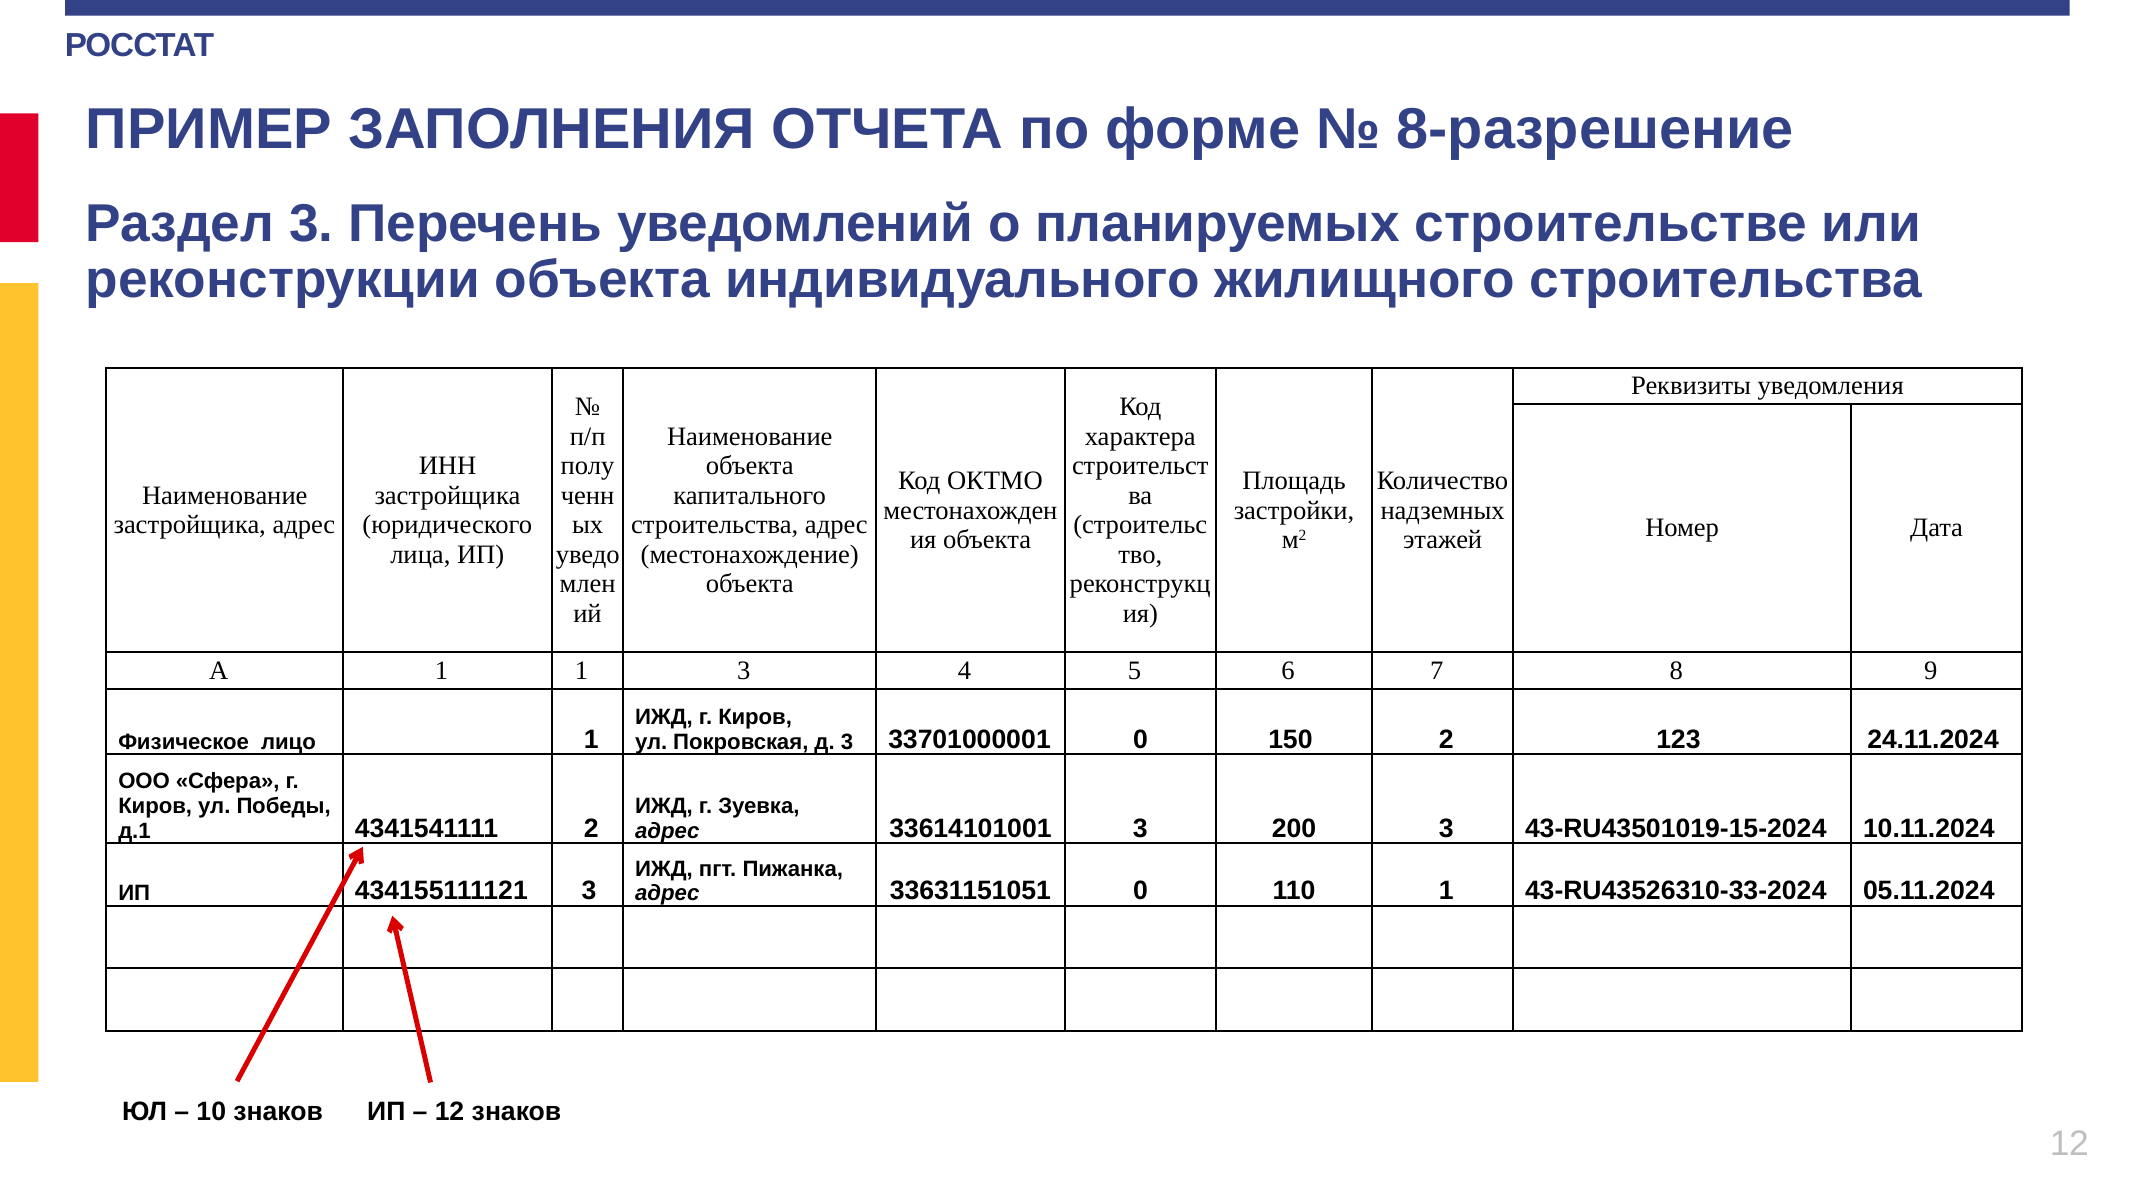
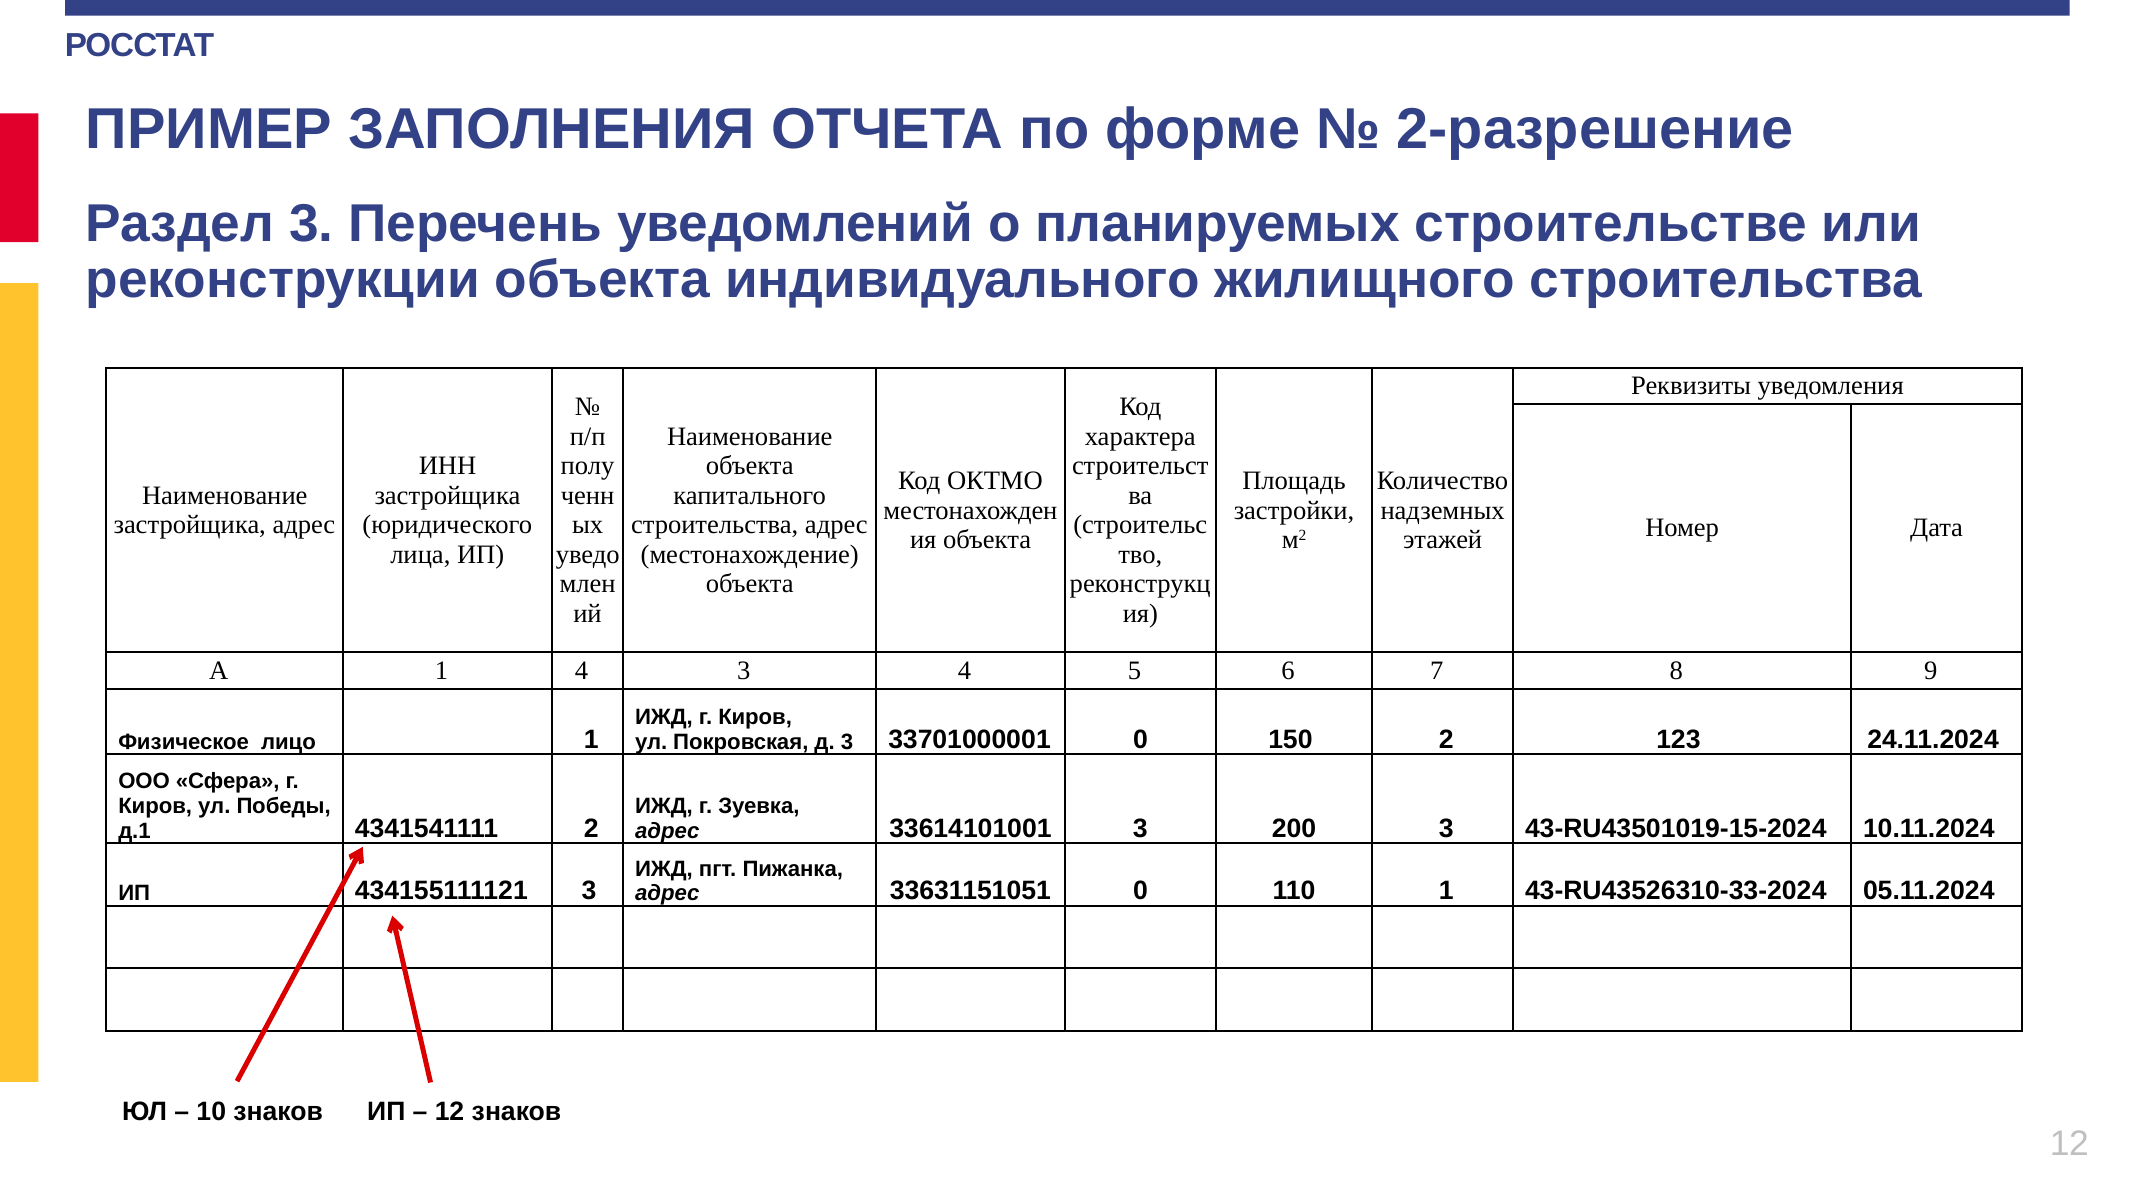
8-разрешение: 8-разрешение -> 2-разрешение
1 1: 1 -> 4
